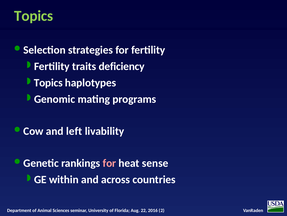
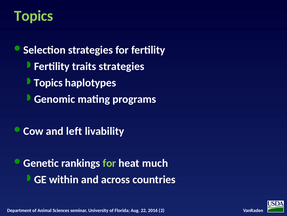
traits deficiency: deficiency -> strategies
for at (109, 163) colour: pink -> light green
sense: sense -> much
